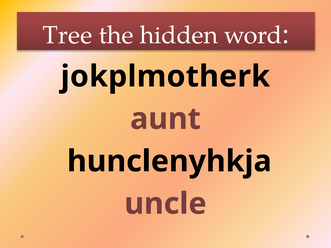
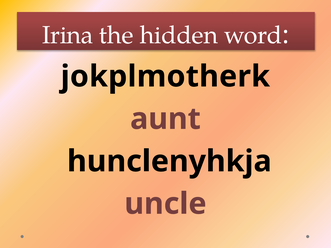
Tree: Tree -> Irina
